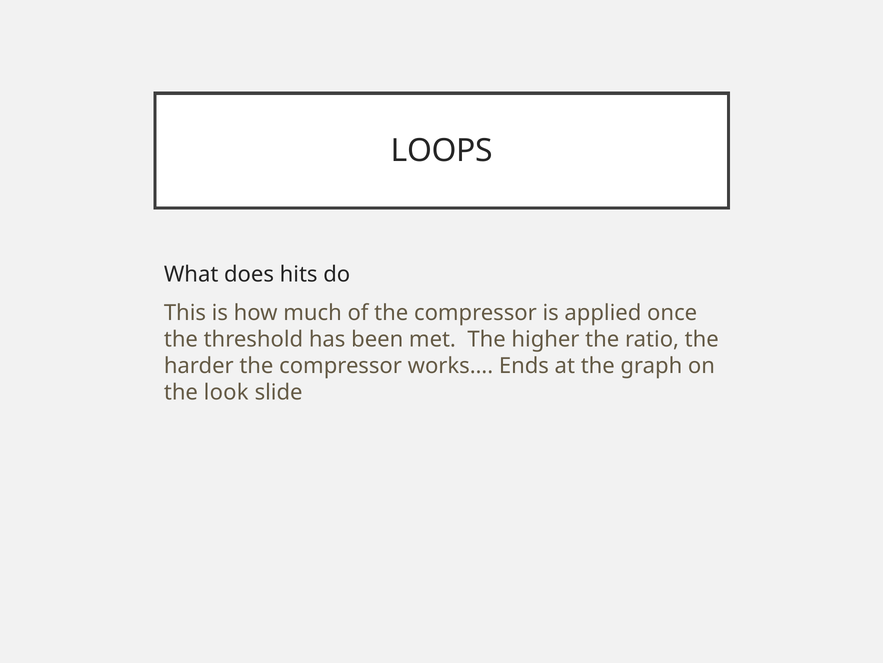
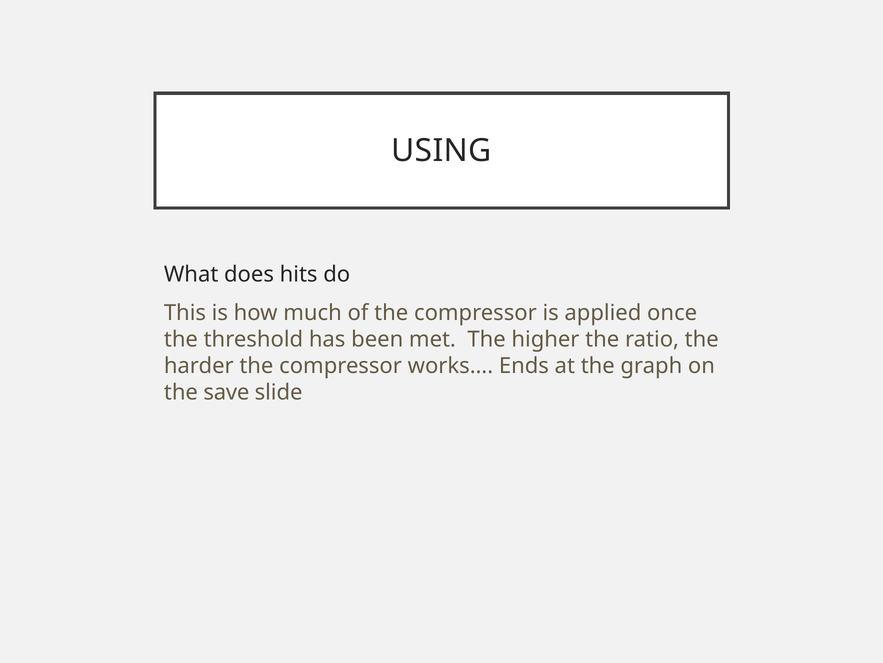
LOOPS: LOOPS -> USING
look: look -> save
